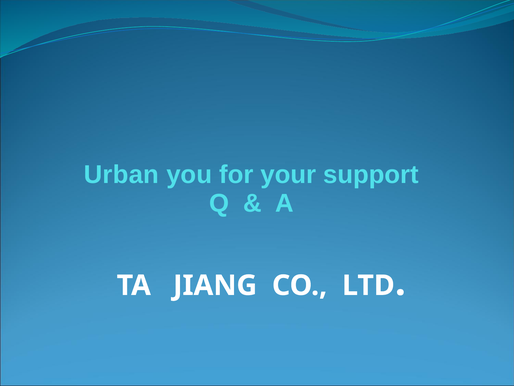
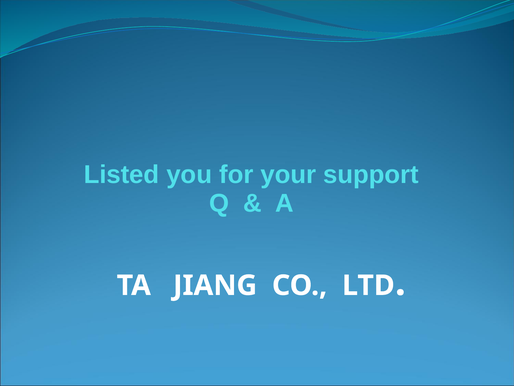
Urban: Urban -> Listed
